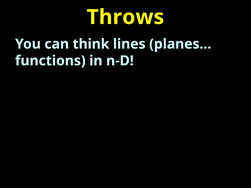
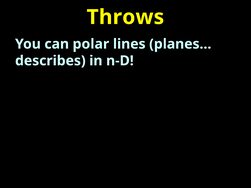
think: think -> polar
functions: functions -> describes
